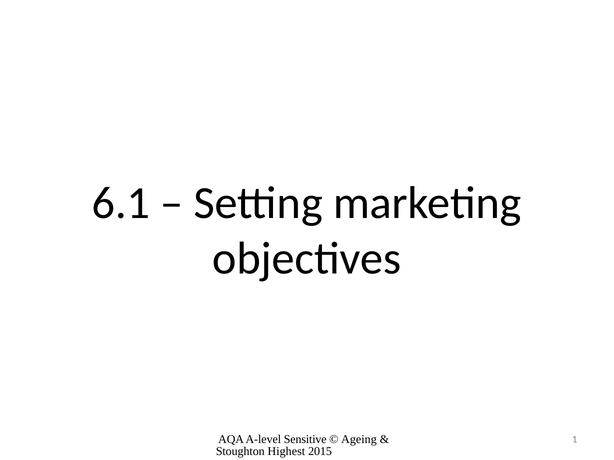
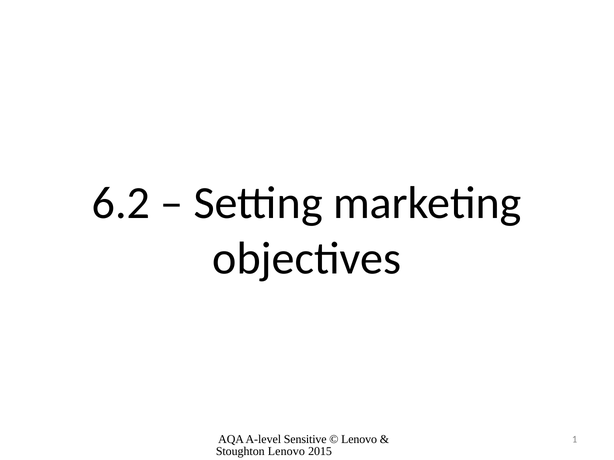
6.1: 6.1 -> 6.2
Ageing at (359, 440): Ageing -> Lenovo
Stoughton Highest: Highest -> Lenovo
